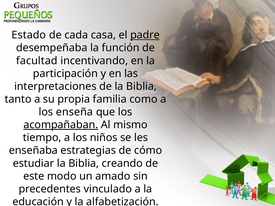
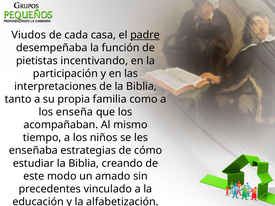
Estado: Estado -> Viudos
facultad: facultad -> pietistas
acompañaban underline: present -> none
